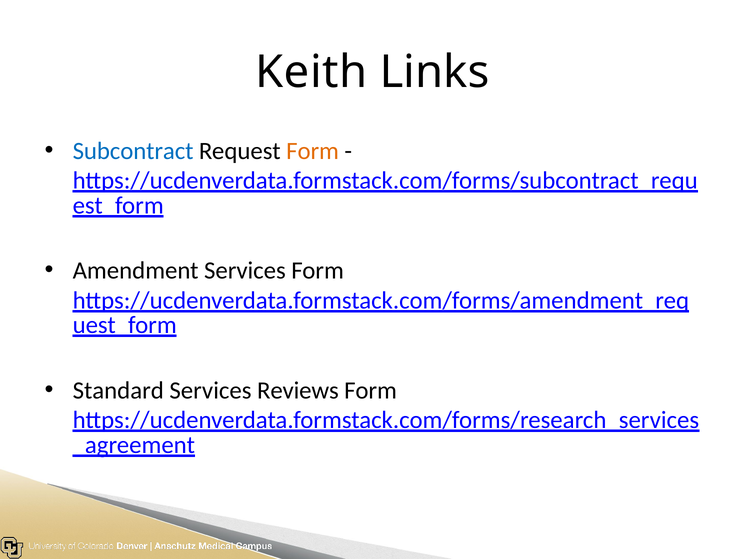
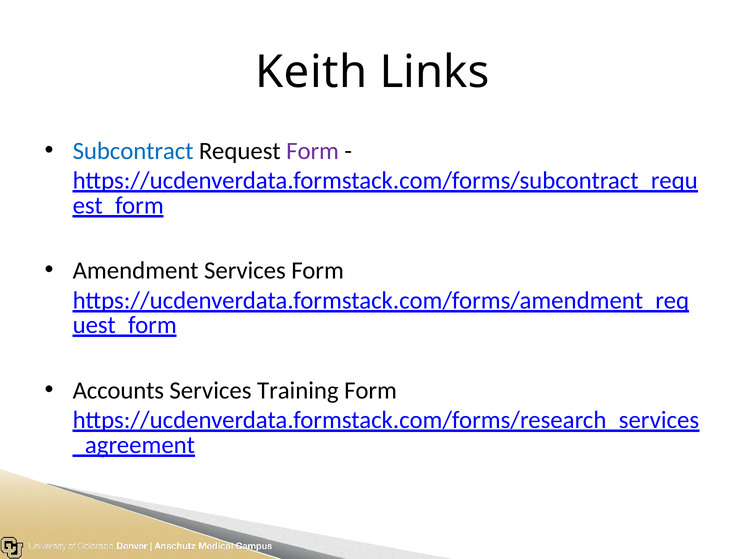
Form at (313, 151) colour: orange -> purple
Standard: Standard -> Accounts
Reviews: Reviews -> Training
